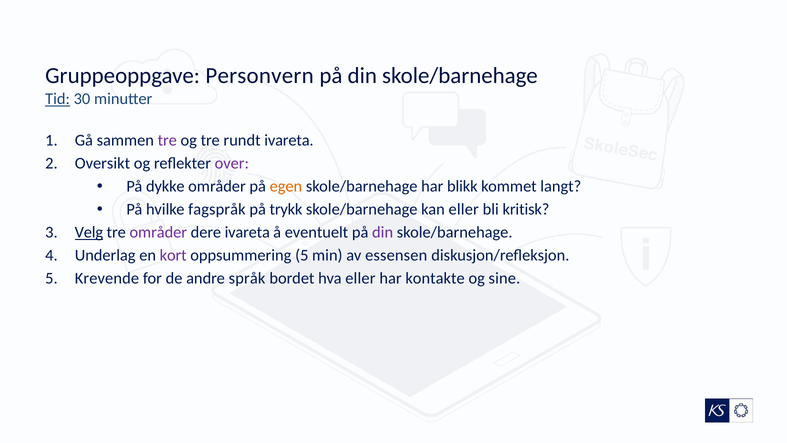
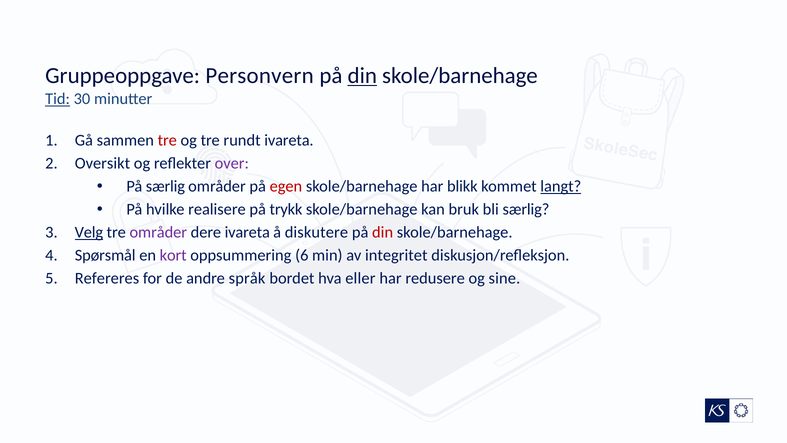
din at (362, 76) underline: none -> present
tre at (167, 140) colour: purple -> red
På dykke: dykke -> særlig
egen colour: orange -> red
langt underline: none -> present
fagspråk: fagspråk -> realisere
kan eller: eller -> bruk
bli kritisk: kritisk -> særlig
eventuelt: eventuelt -> diskutere
din at (383, 232) colour: purple -> red
Underlag: Underlag -> Spørsmål
oppsummering 5: 5 -> 6
essensen: essensen -> integritet
Krevende: Krevende -> Refereres
kontakte: kontakte -> redusere
